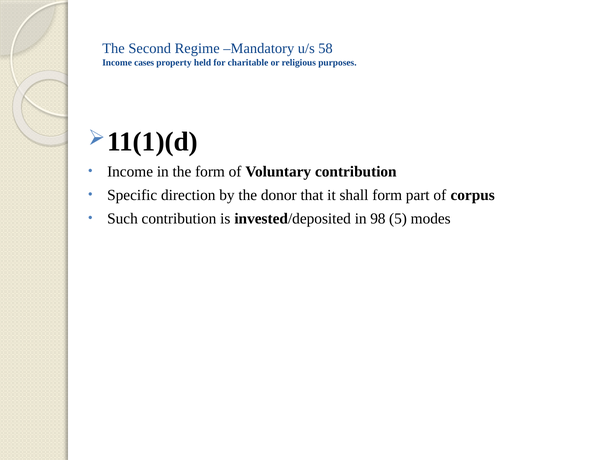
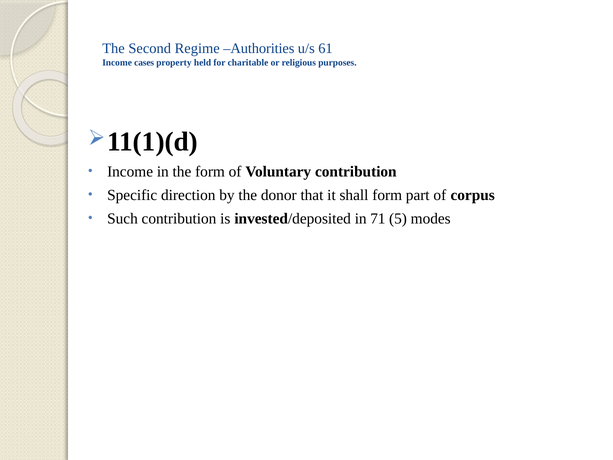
Mandatory: Mandatory -> Authorities
58: 58 -> 61
98: 98 -> 71
